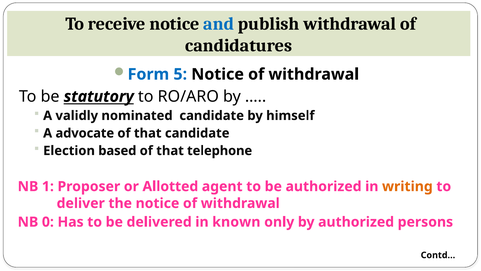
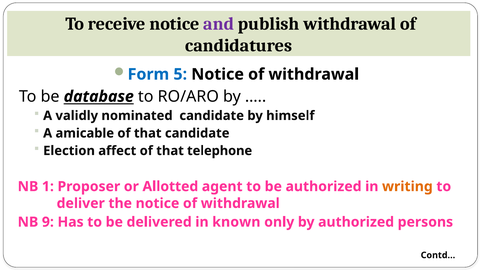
and colour: blue -> purple
statutory: statutory -> database
advocate: advocate -> amicable
based: based -> affect
0: 0 -> 9
